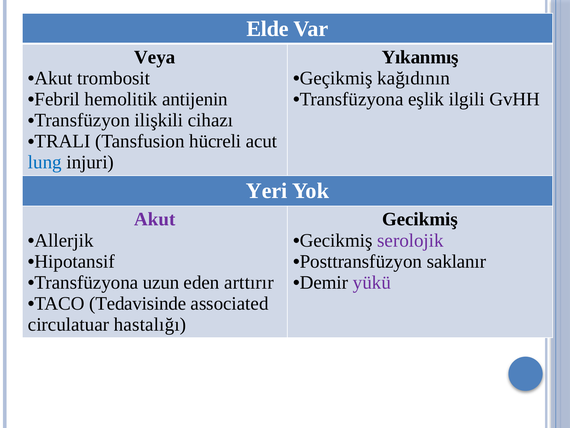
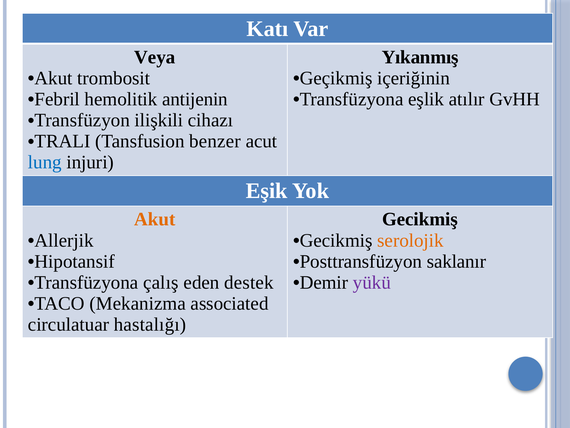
Elde: Elde -> Katı
kağıdının: kağıdının -> içeriğinin
ilgili: ilgili -> atılır
hücreli: hücreli -> benzer
Yeri: Yeri -> Eşik
Akut at (155, 219) colour: purple -> orange
serolojik colour: purple -> orange
uzun: uzun -> çalış
arttırır: arttırır -> destek
Tedavisinde: Tedavisinde -> Mekanizma
